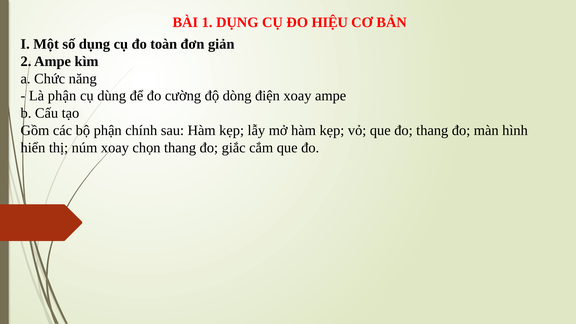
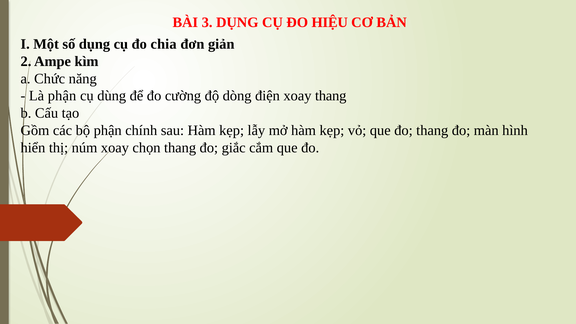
1: 1 -> 3
toàn: toàn -> chia
xoay ampe: ampe -> thang
